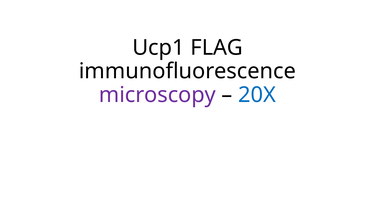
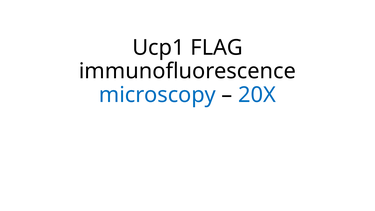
microscopy colour: purple -> blue
